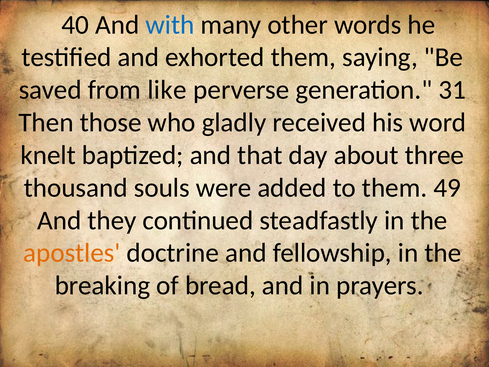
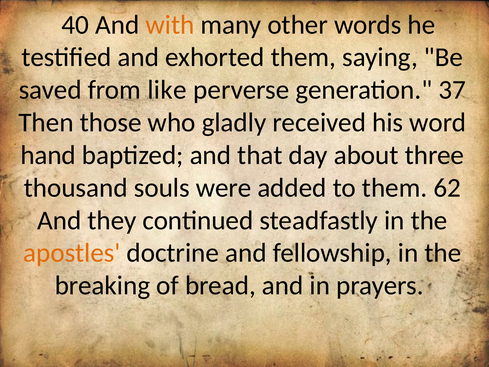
with colour: blue -> orange
31: 31 -> 37
knelt: knelt -> hand
49: 49 -> 62
